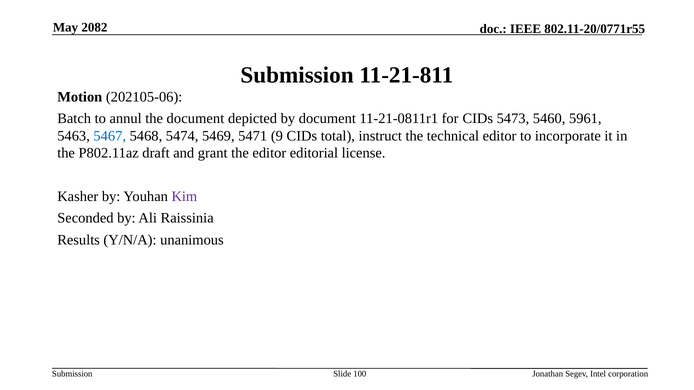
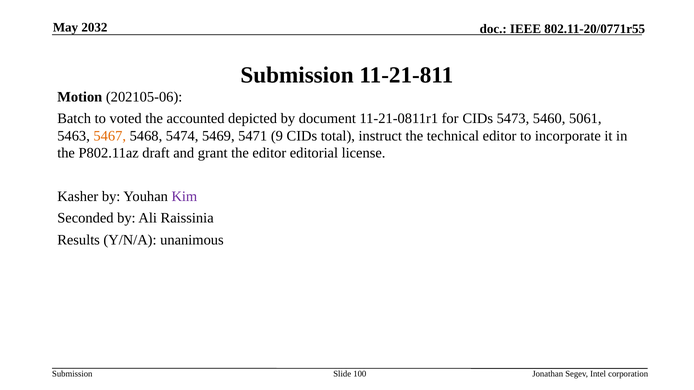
2082: 2082 -> 2032
annul: annul -> voted
the document: document -> accounted
5961: 5961 -> 5061
5467 colour: blue -> orange
